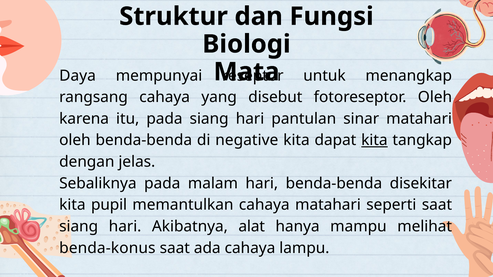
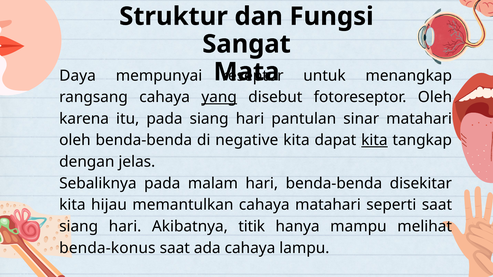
Biologi: Biologi -> Sangat
yang underline: none -> present
pupil: pupil -> hijau
alat: alat -> titik
